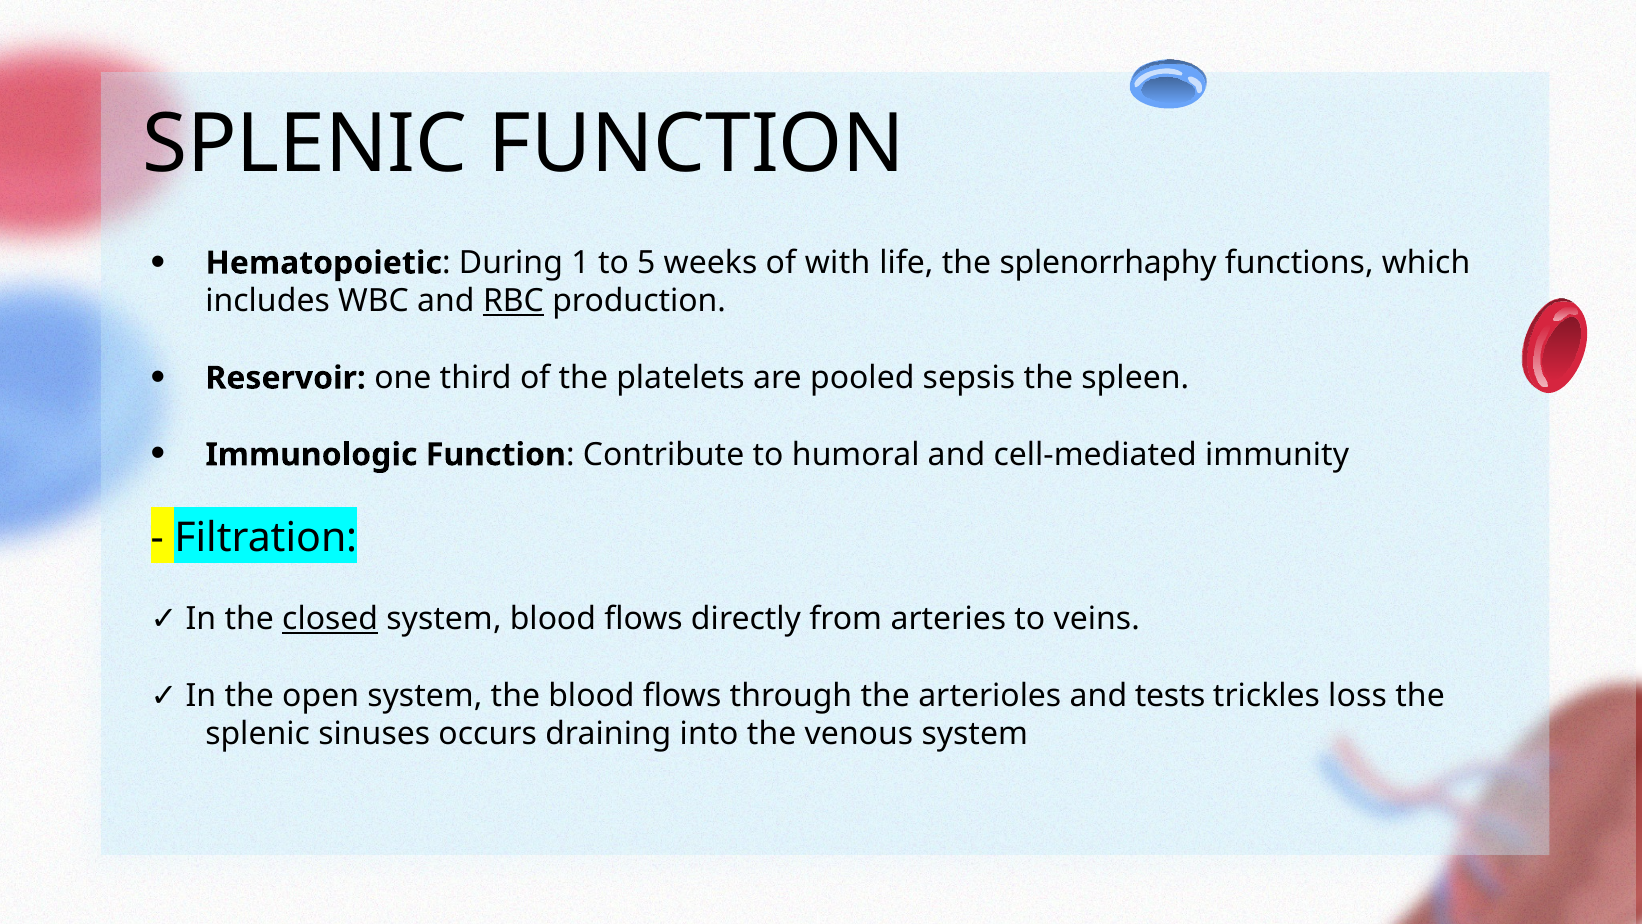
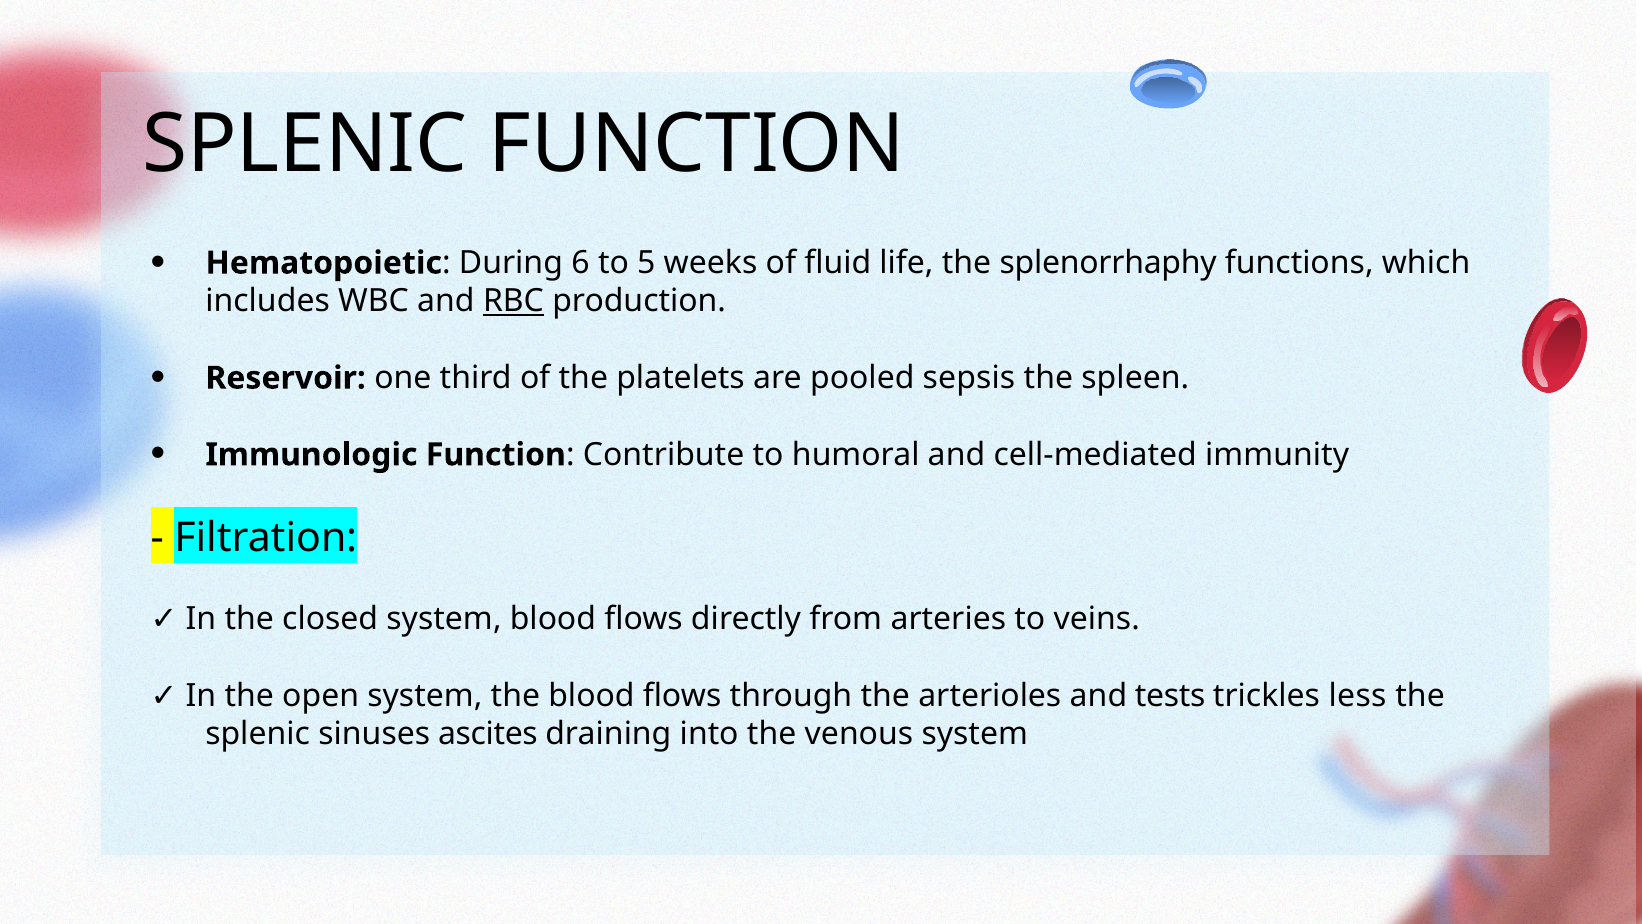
1: 1 -> 6
with: with -> fluid
closed underline: present -> none
loss: loss -> less
occurs: occurs -> ascites
